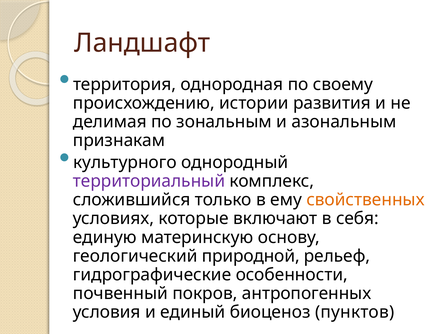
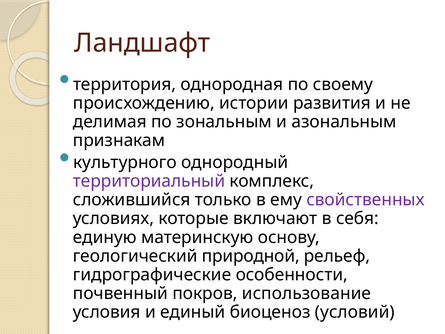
свойственных colour: orange -> purple
антропогенных: антропогенных -> использование
пунктов: пунктов -> условий
